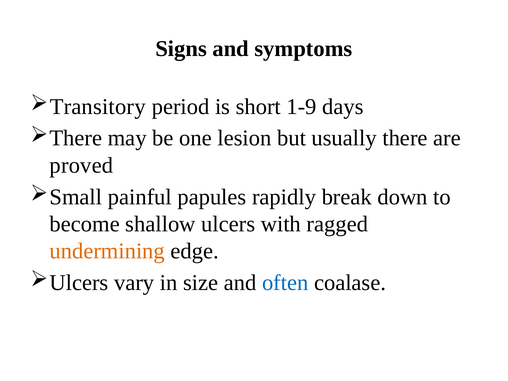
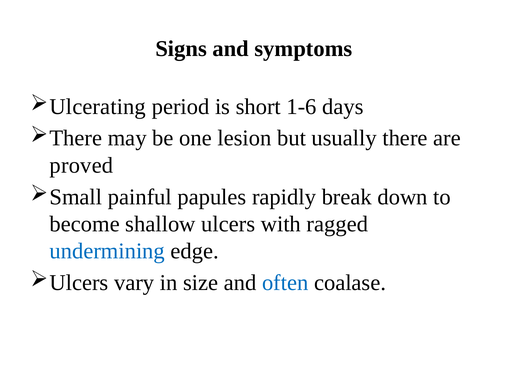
Transitory: Transitory -> Ulcerating
1-9: 1-9 -> 1-6
undermining colour: orange -> blue
